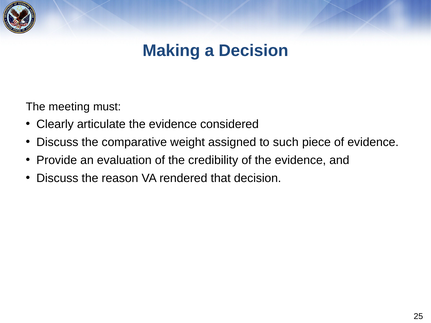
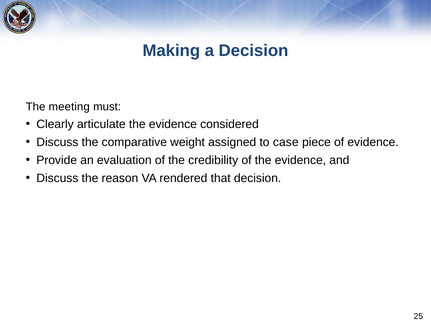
such: such -> case
